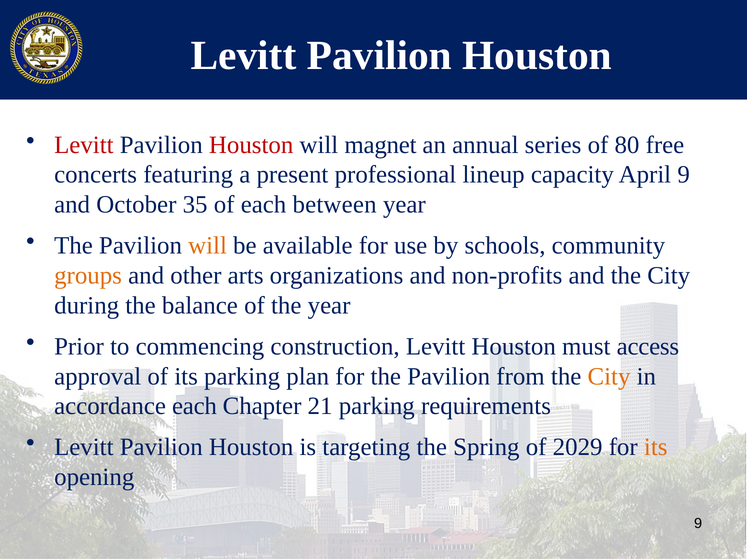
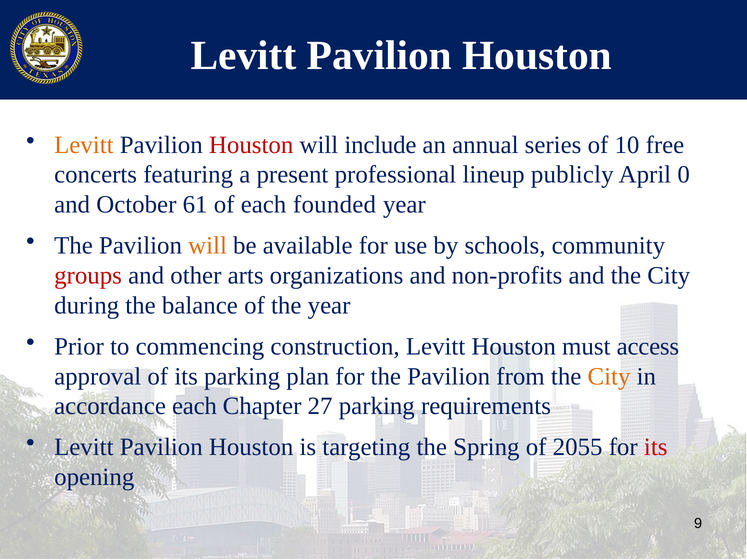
Levitt at (84, 145) colour: red -> orange
magnet: magnet -> include
80: 80 -> 10
capacity: capacity -> publicly
April 9: 9 -> 0
35: 35 -> 61
between: between -> founded
groups colour: orange -> red
21: 21 -> 27
2029: 2029 -> 2055
its at (656, 447) colour: orange -> red
